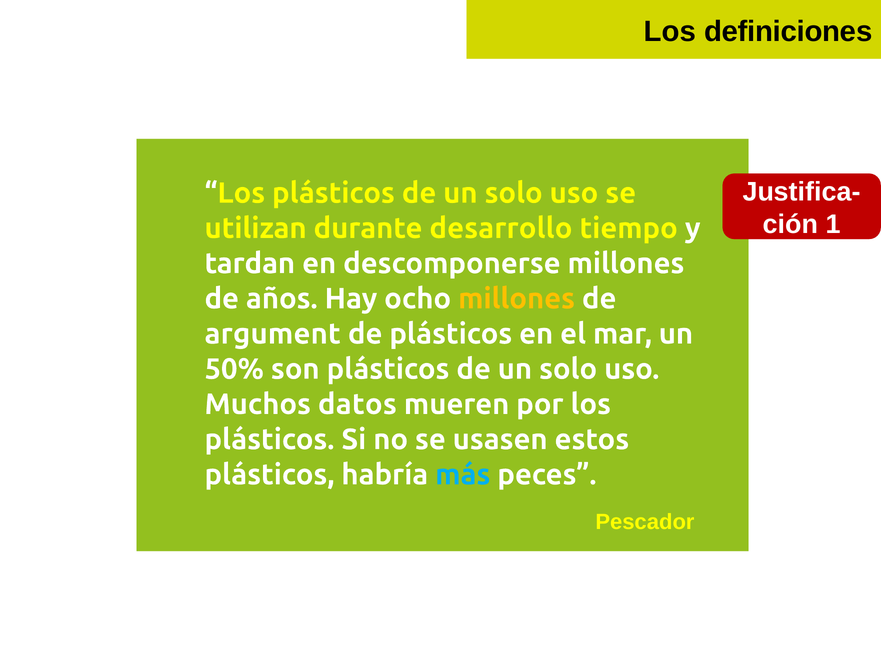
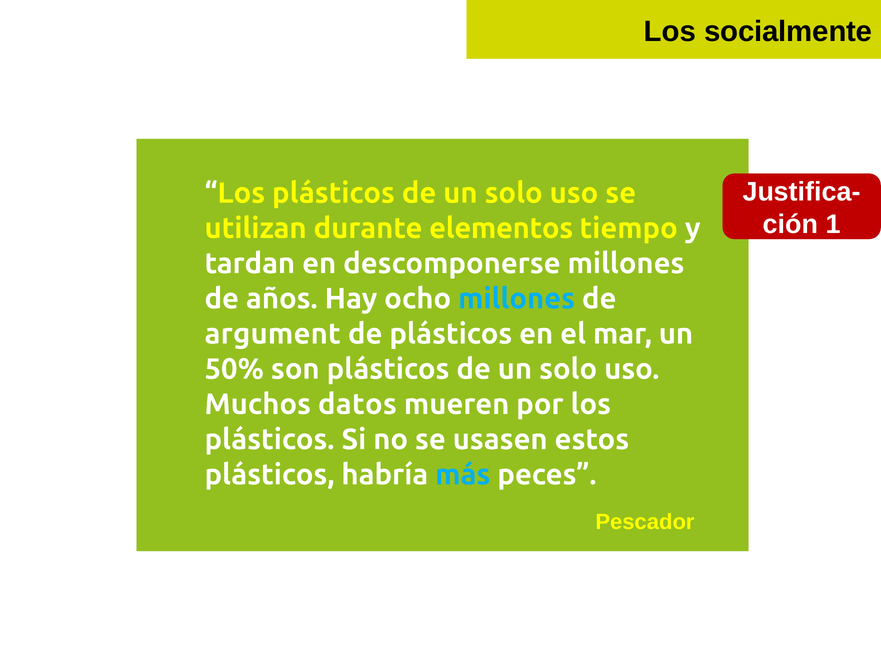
definiciones: definiciones -> socialmente
desarrollo: desarrollo -> elementos
millones at (517, 299) colour: yellow -> light blue
